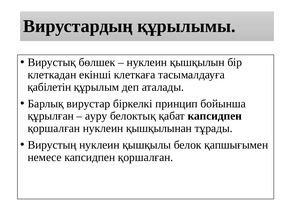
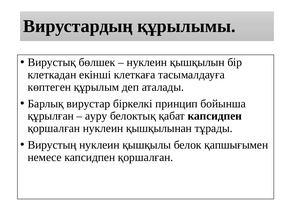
қабілетін: қабілетін -> көптеген
